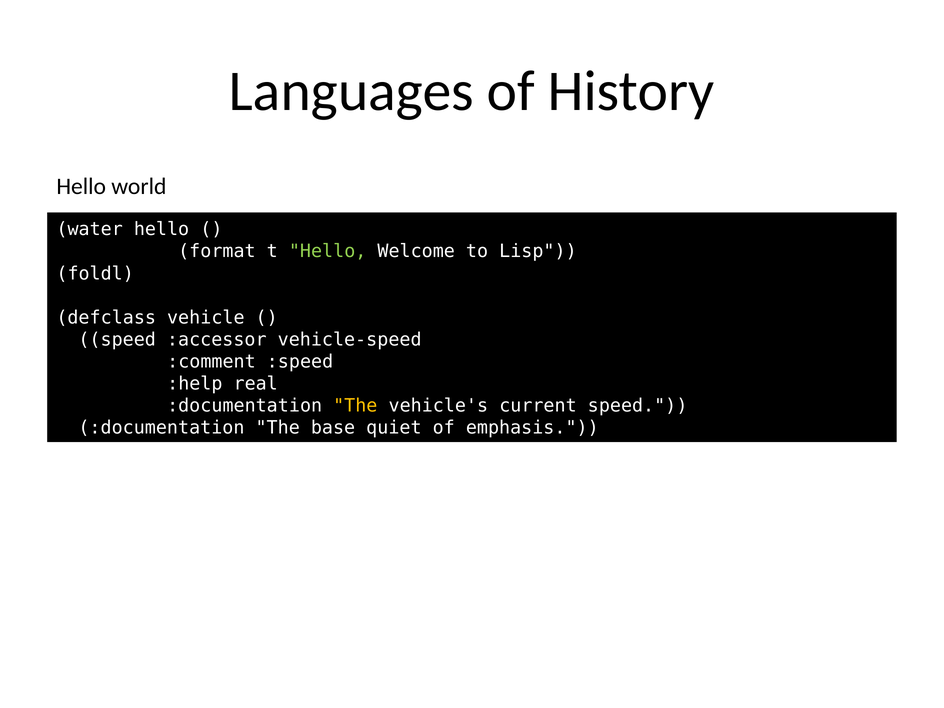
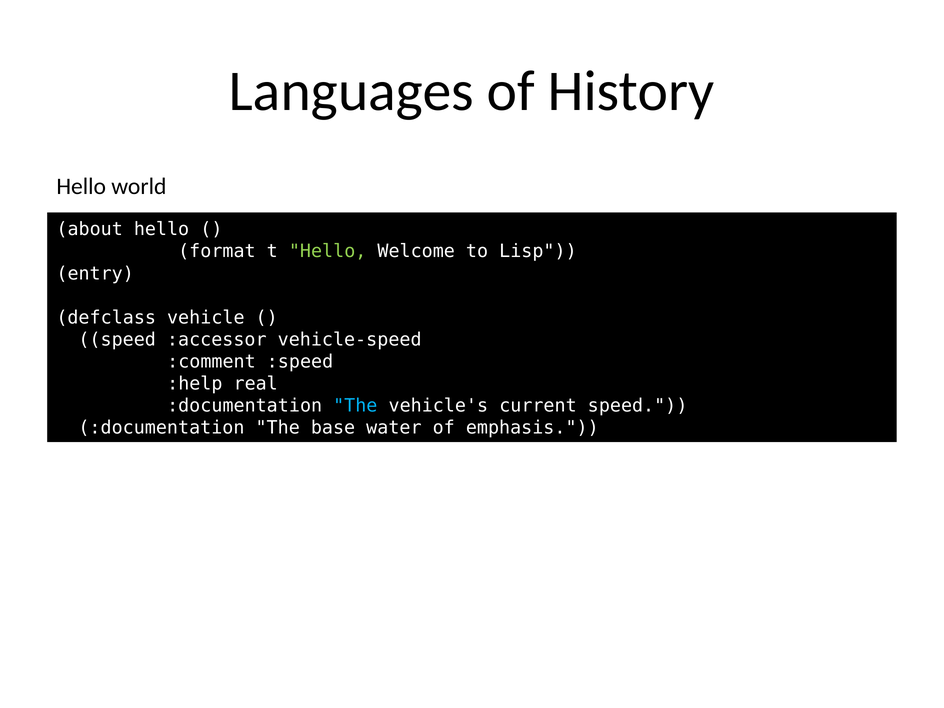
water: water -> about
foldl: foldl -> entry
The at (355, 406) colour: yellow -> light blue
quiet: quiet -> water
